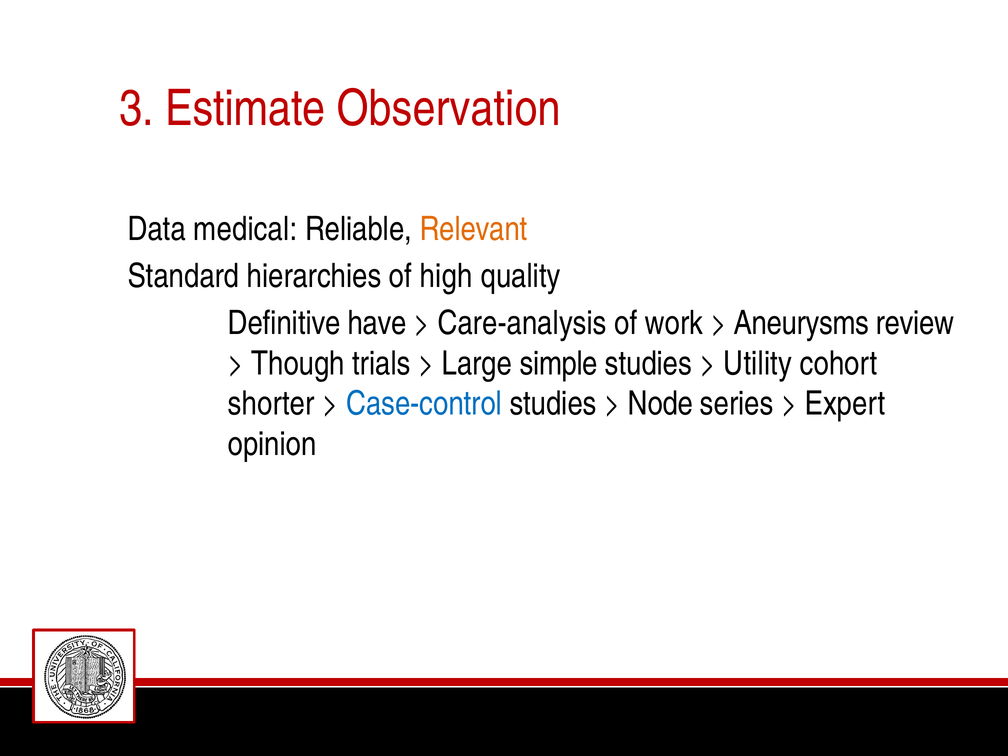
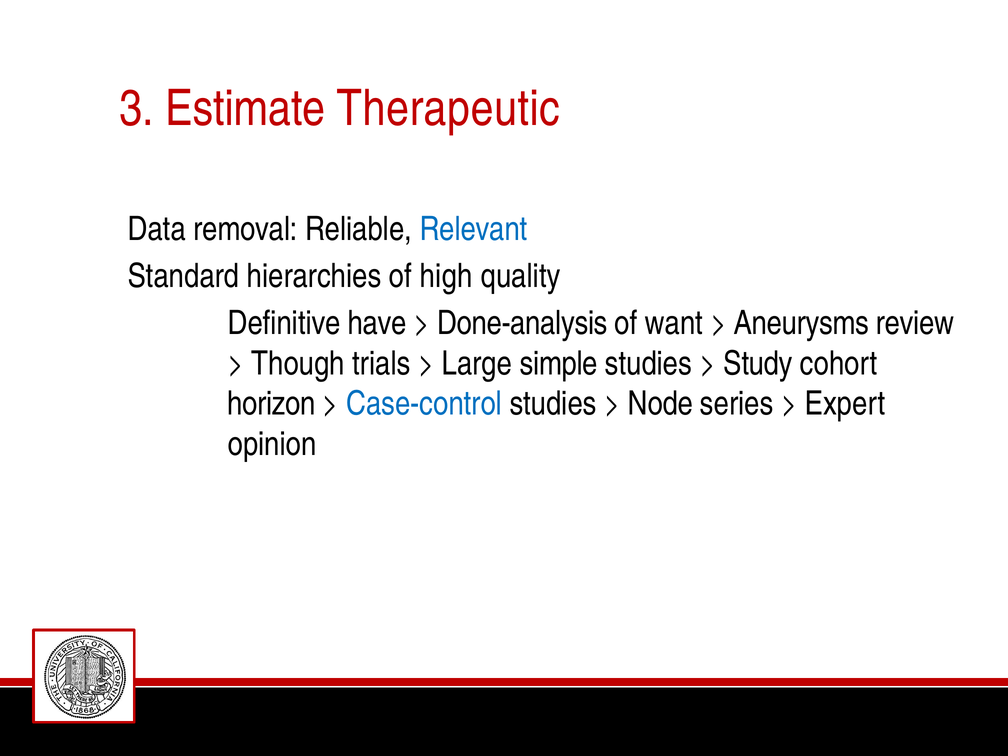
Observation: Observation -> Therapeutic
medical: medical -> removal
Relevant colour: orange -> blue
Care-analysis: Care-analysis -> Done-analysis
work: work -> want
Utility: Utility -> Study
shorter: shorter -> horizon
